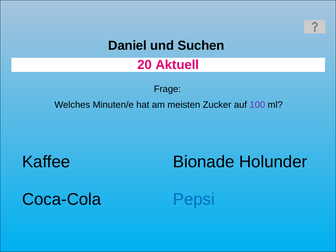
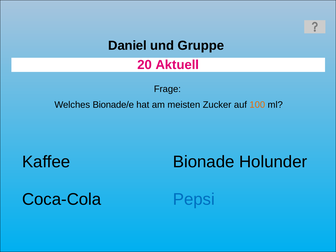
Suchen: Suchen -> Gruppe
Minuten/e: Minuten/e -> Bionade/e
100 colour: purple -> orange
